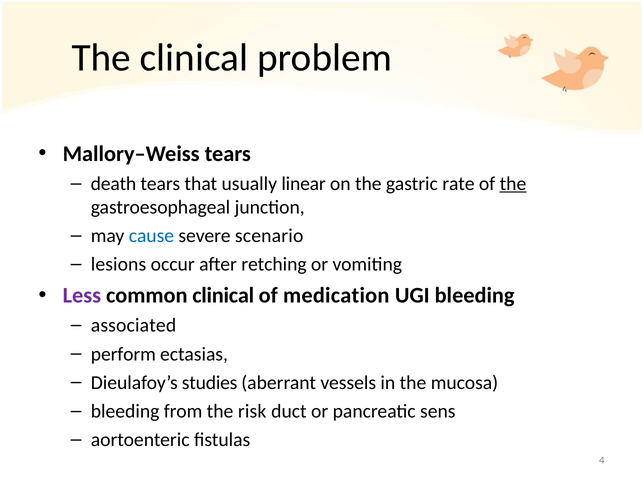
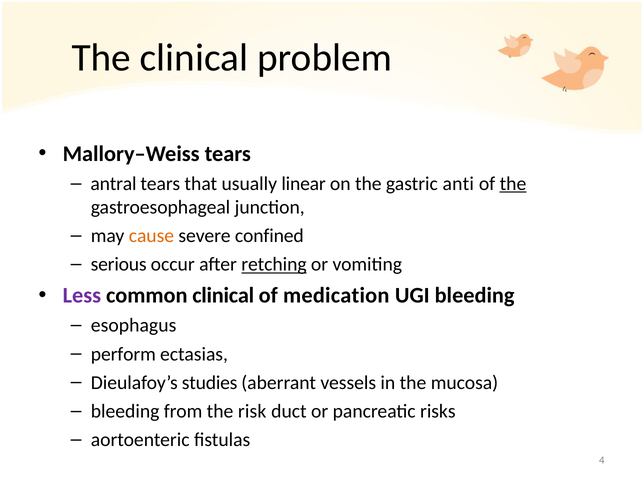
death: death -> antral
rate: rate -> anti
cause colour: blue -> orange
scenario: scenario -> confined
lesions: lesions -> serious
retching underline: none -> present
associated: associated -> esophagus
sens: sens -> risks
